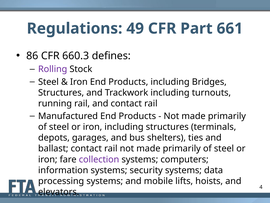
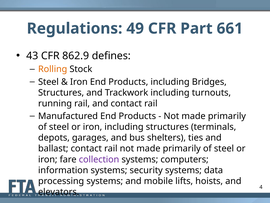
86: 86 -> 43
660.3: 660.3 -> 862.9
Rolling colour: purple -> orange
